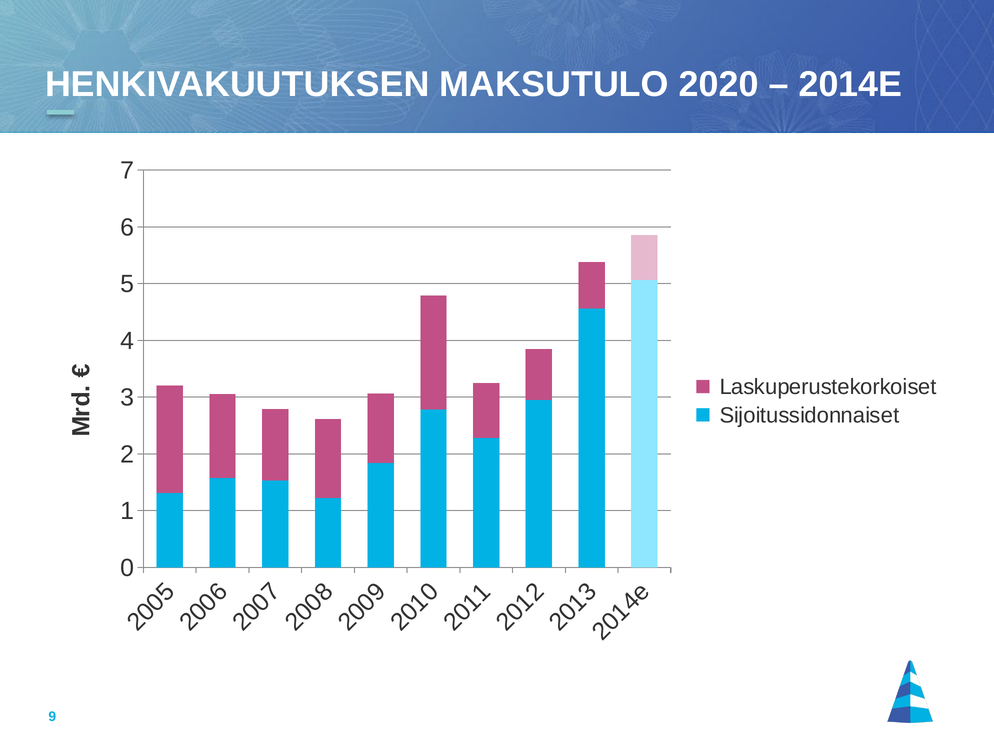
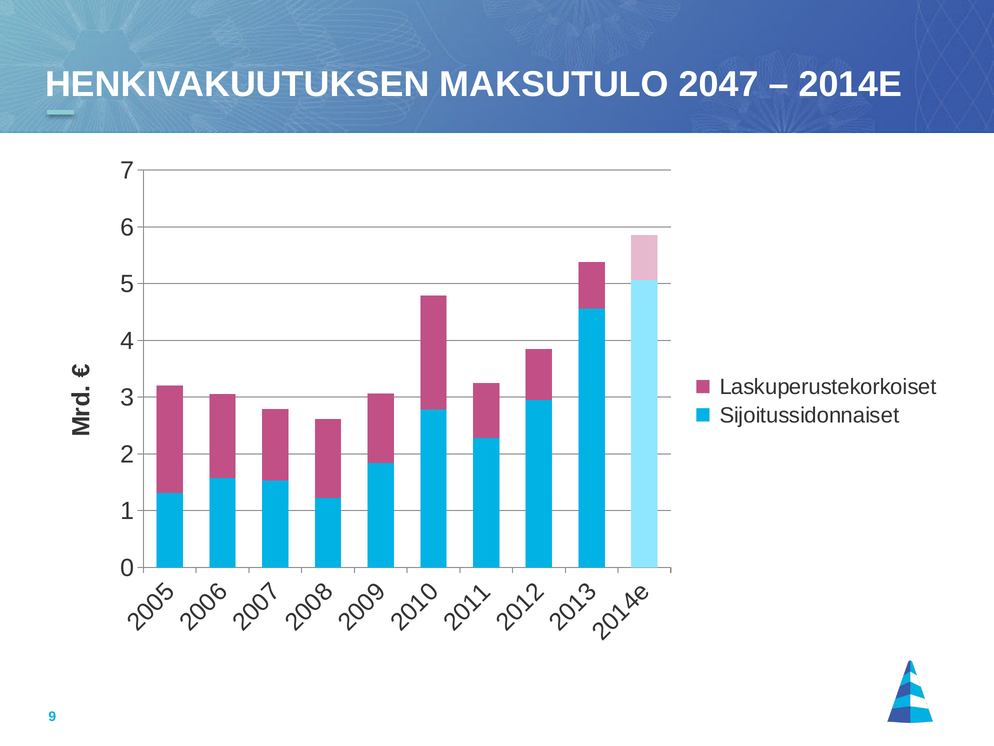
2020: 2020 -> 2047
